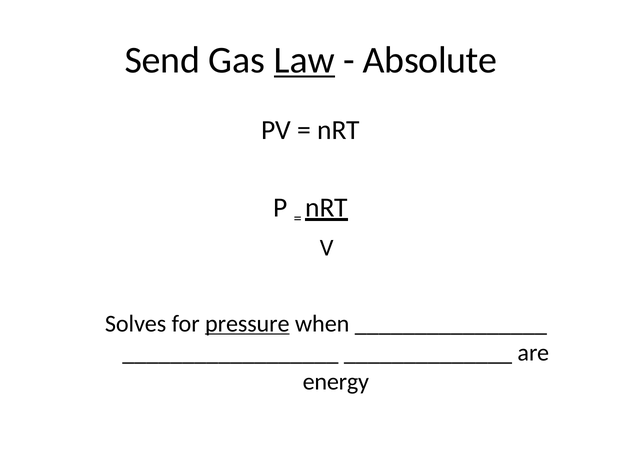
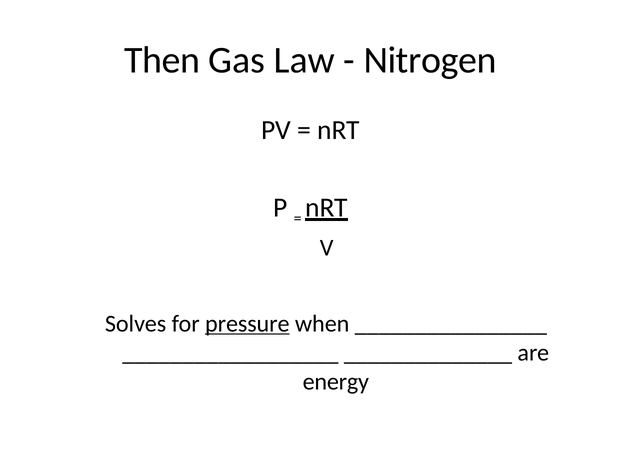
Send: Send -> Then
Law underline: present -> none
Absolute: Absolute -> Nitrogen
